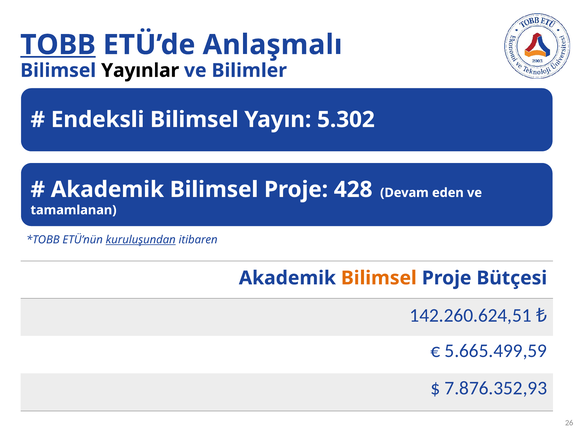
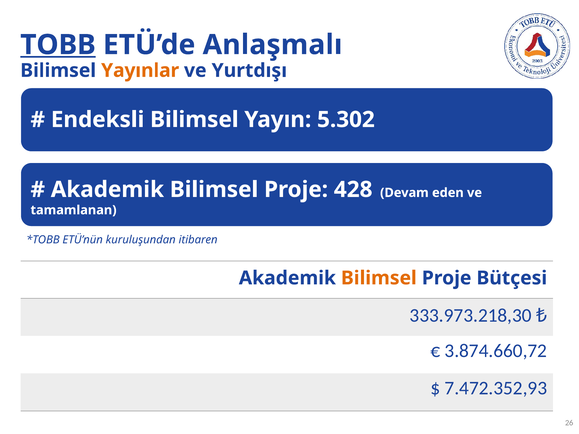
Yayınlar colour: black -> orange
Bilimler: Bilimler -> Yurtdışı
kuruluşundan underline: present -> none
142.260.624,51: 142.260.624,51 -> 333.973.218,30
5.665.499,59: 5.665.499,59 -> 3.874.660,72
7.876.352,93: 7.876.352,93 -> 7.472.352,93
